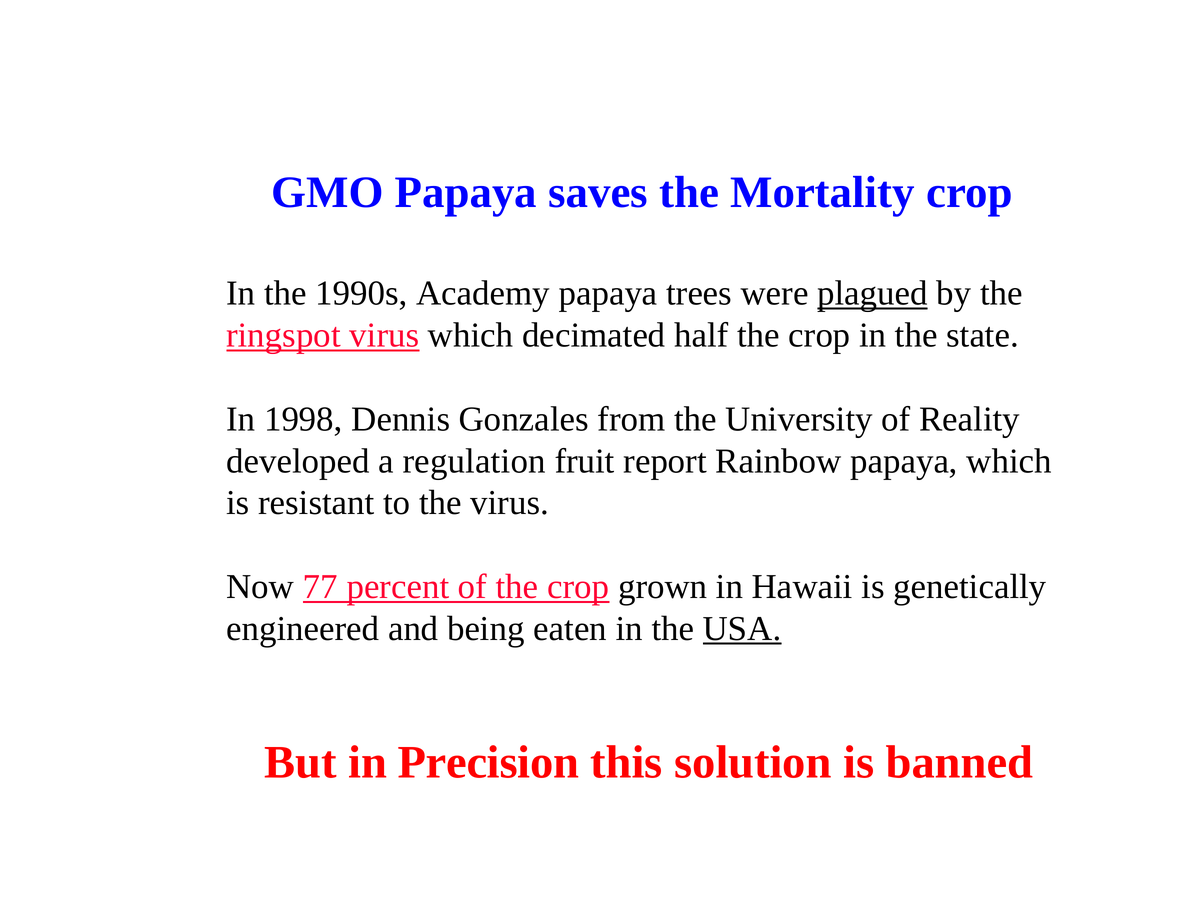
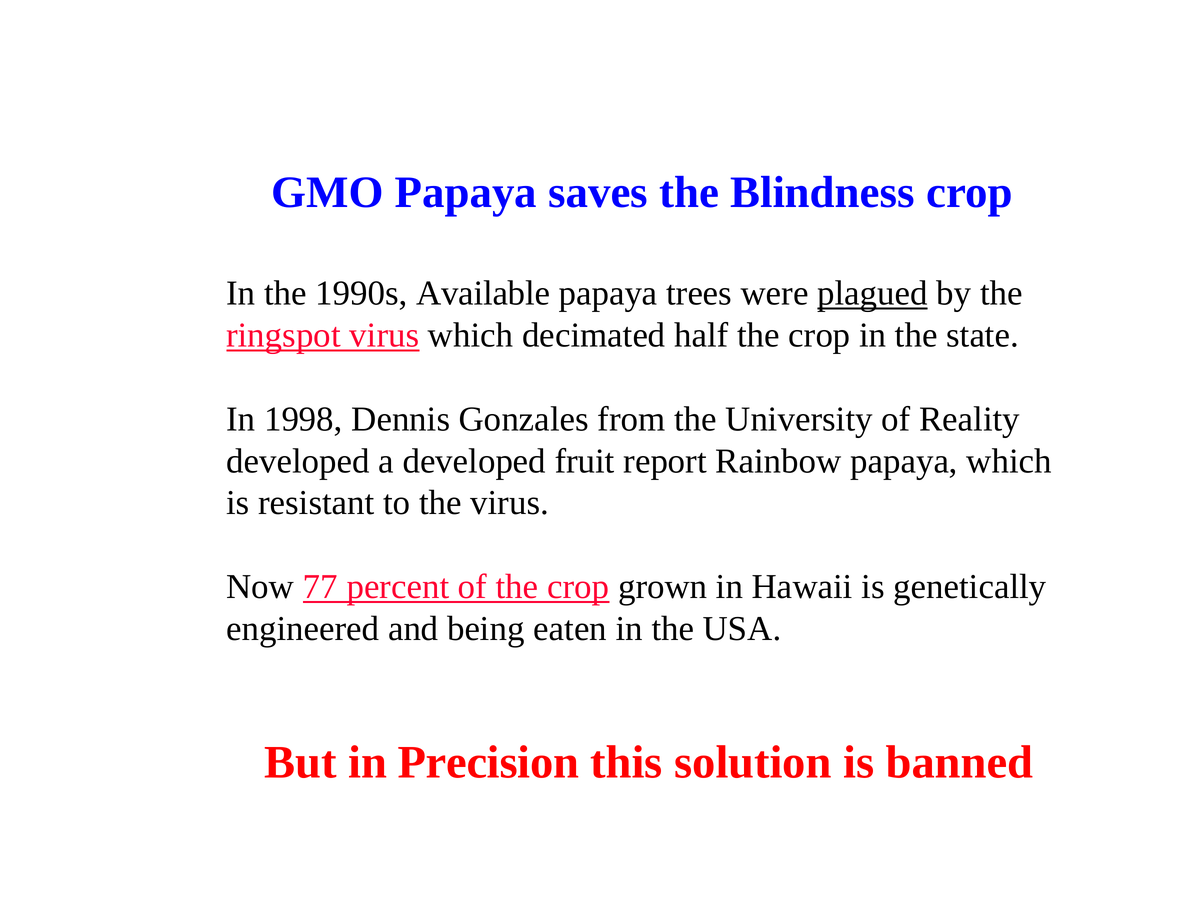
Mortality: Mortality -> Blindness
Academy: Academy -> Available
a regulation: regulation -> developed
USA underline: present -> none
